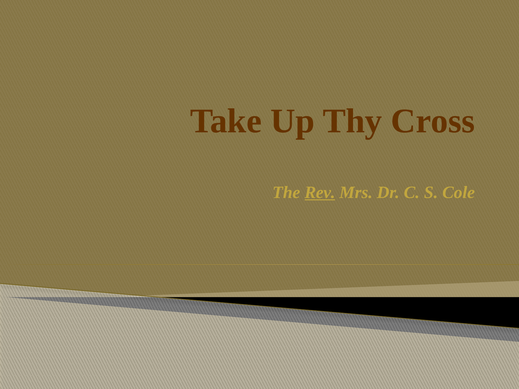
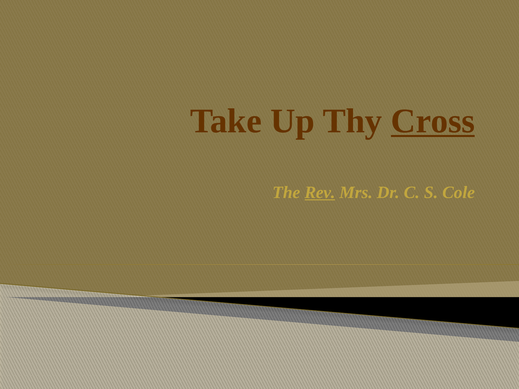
Cross underline: none -> present
